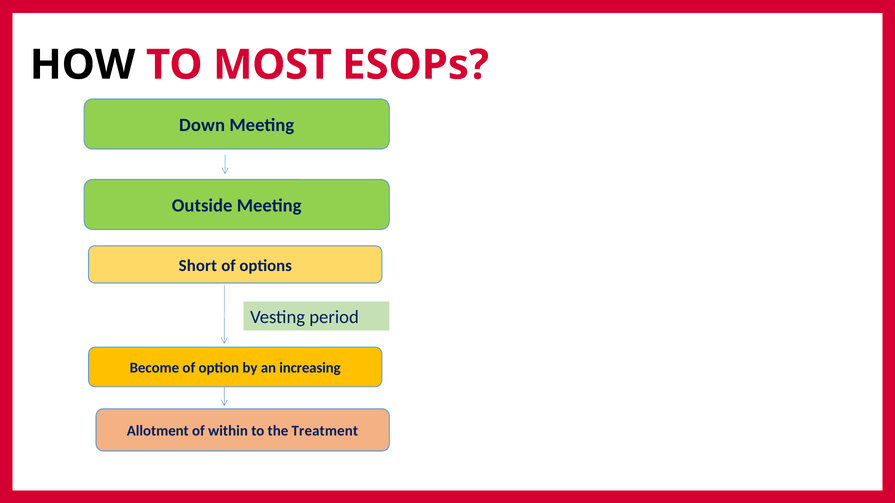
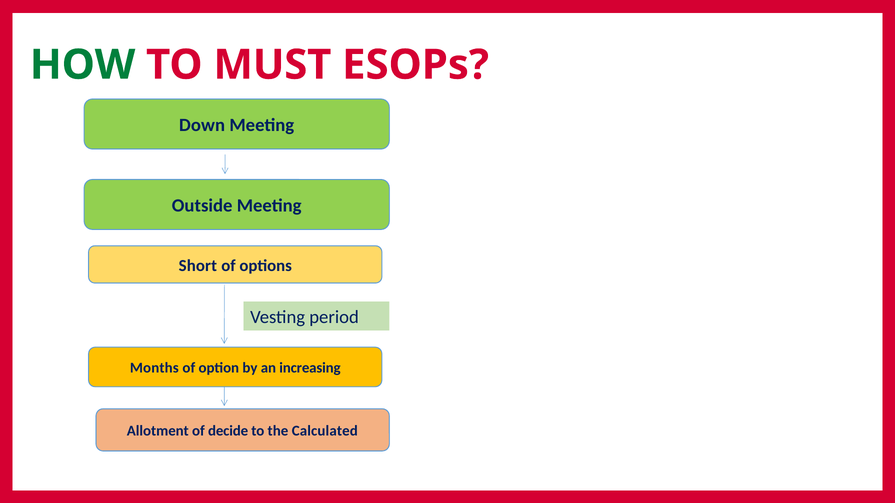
HOW colour: black -> green
MOST: MOST -> MUST
Become: Become -> Months
within: within -> decide
Treatment: Treatment -> Calculated
